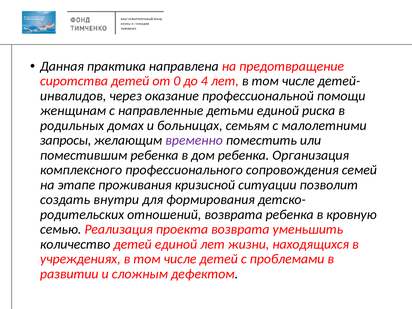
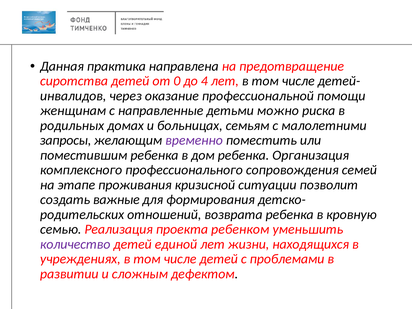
детьми единой: единой -> можно
внутри: внутри -> важные
проекта возврата: возврата -> ребенком
количество colour: black -> purple
